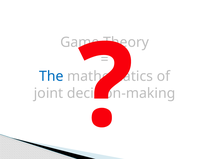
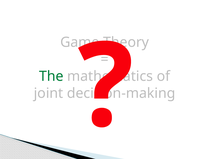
The colour: blue -> green
